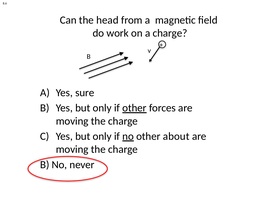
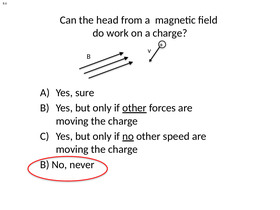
about: about -> speed
